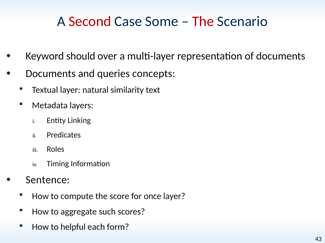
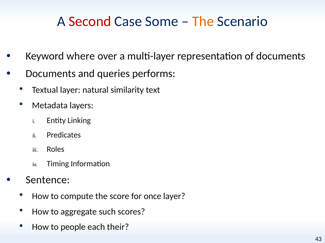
The at (203, 22) colour: red -> orange
should: should -> where
concepts: concepts -> performs
helpful: helpful -> people
form: form -> their
